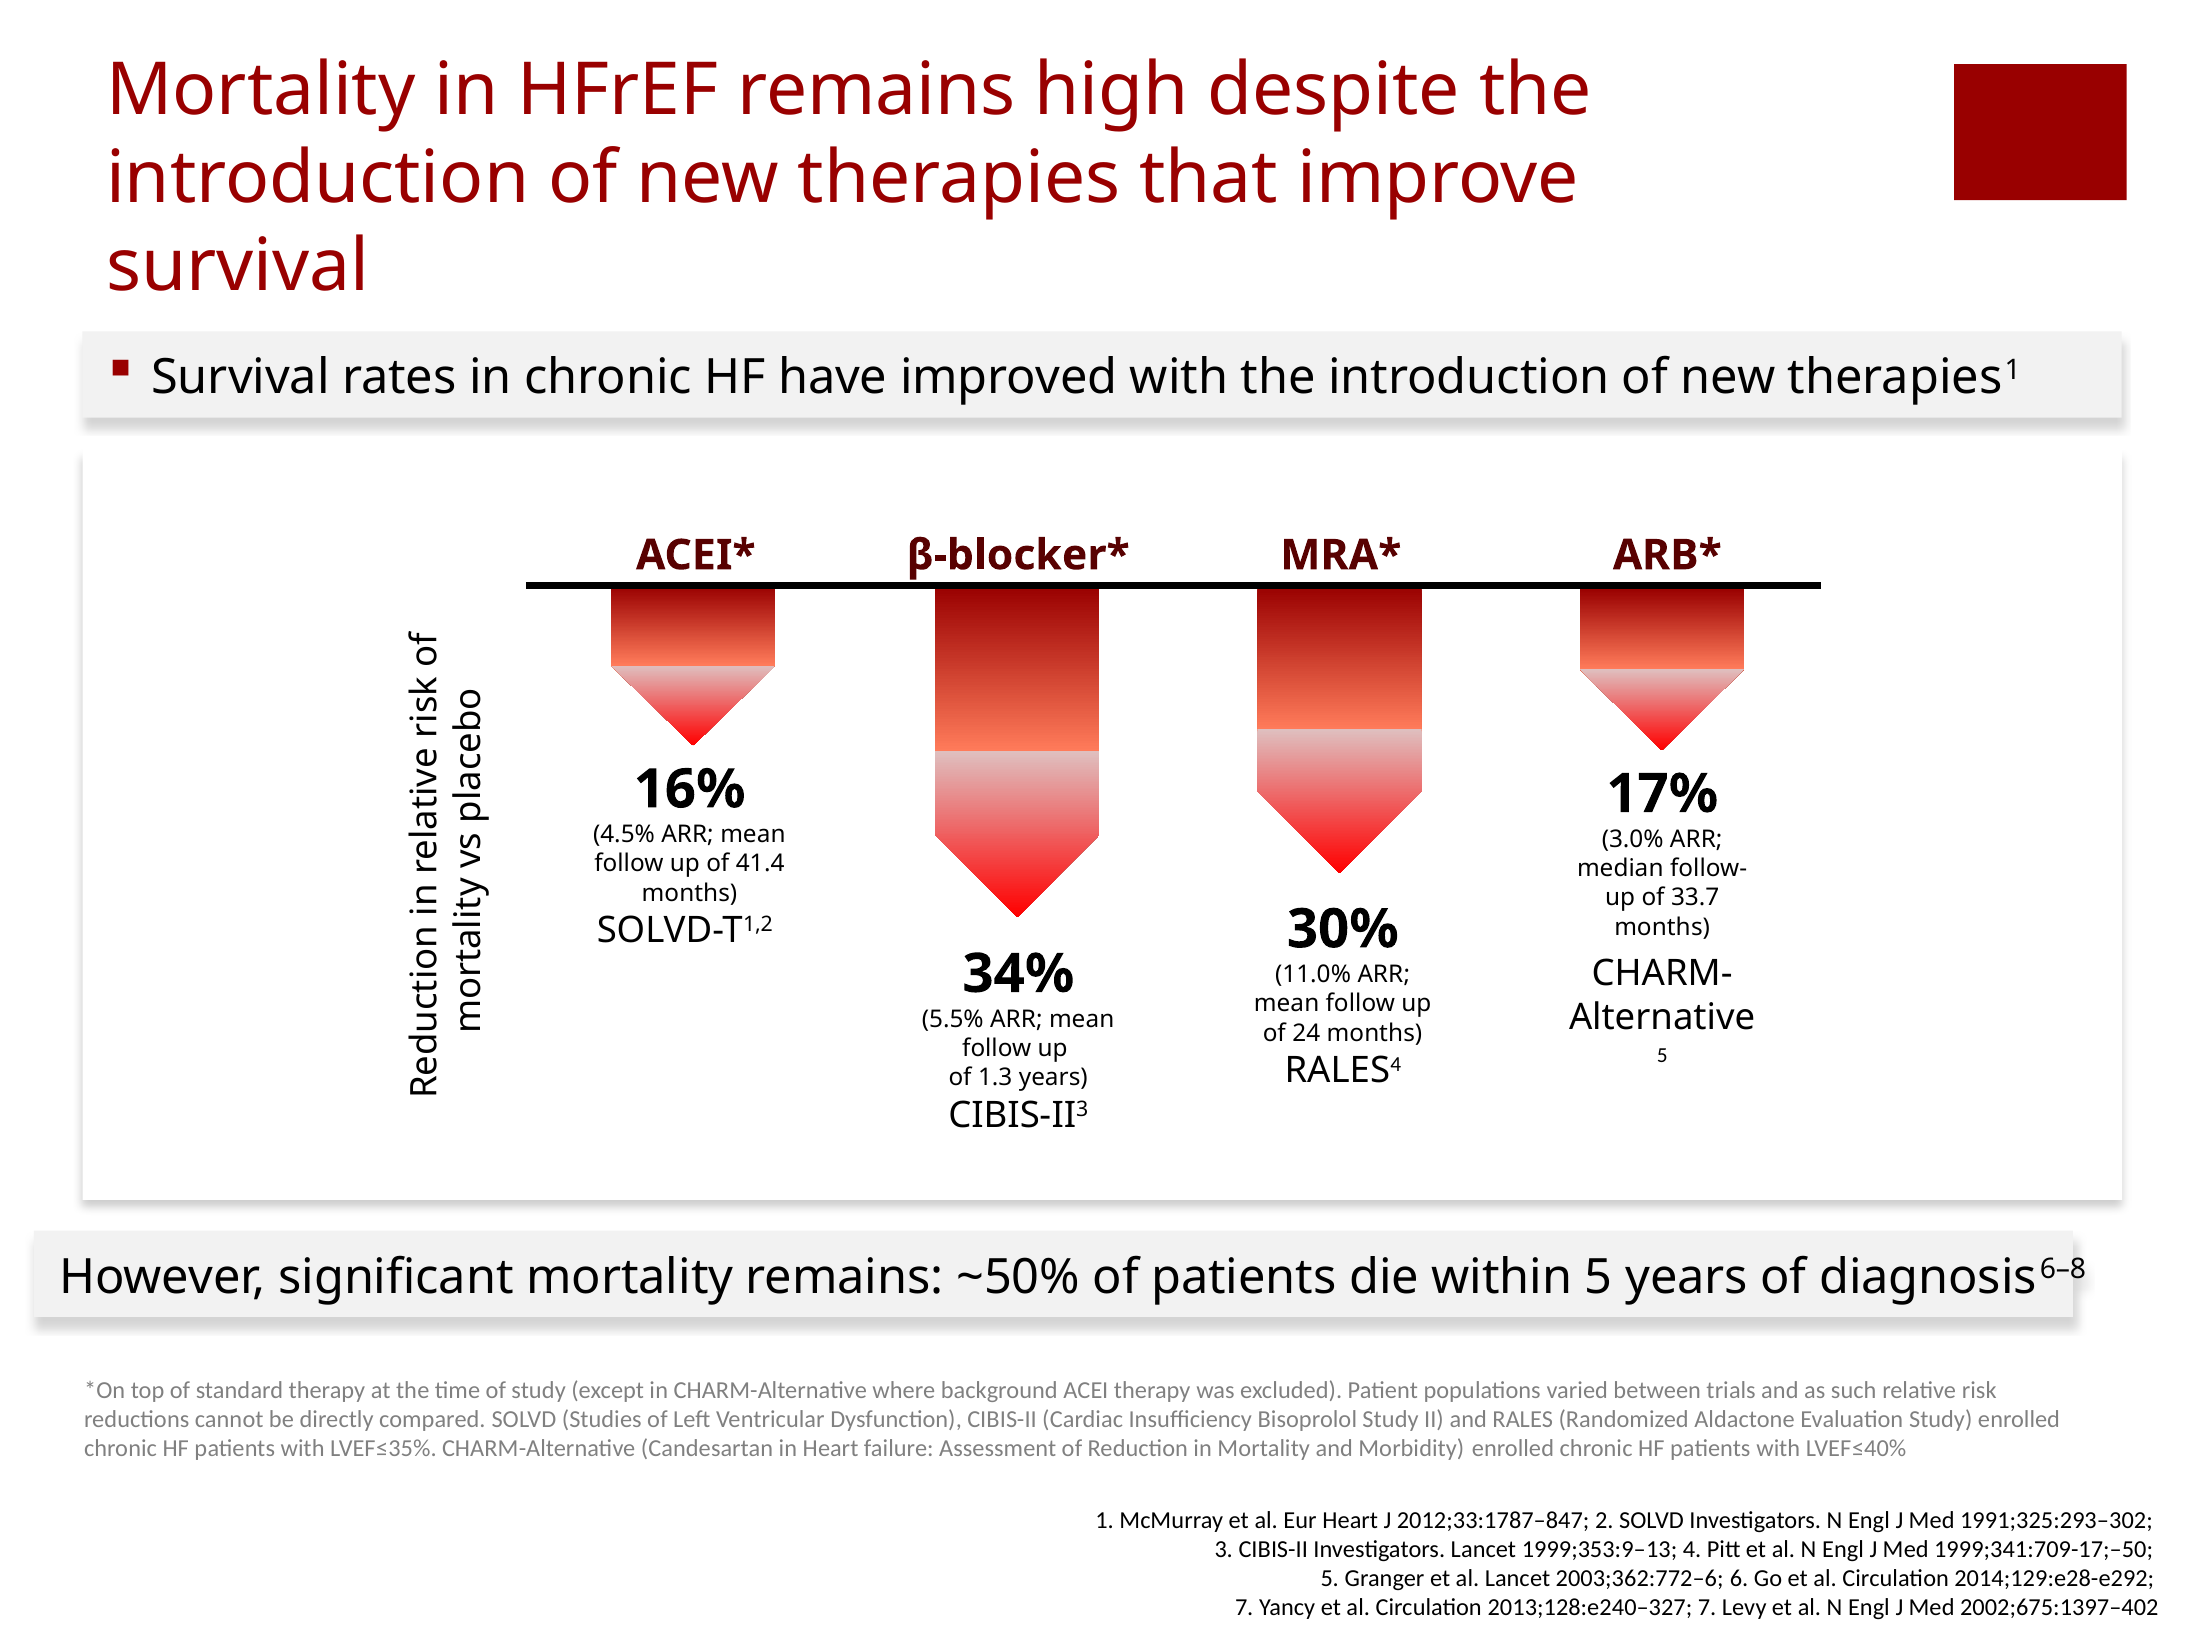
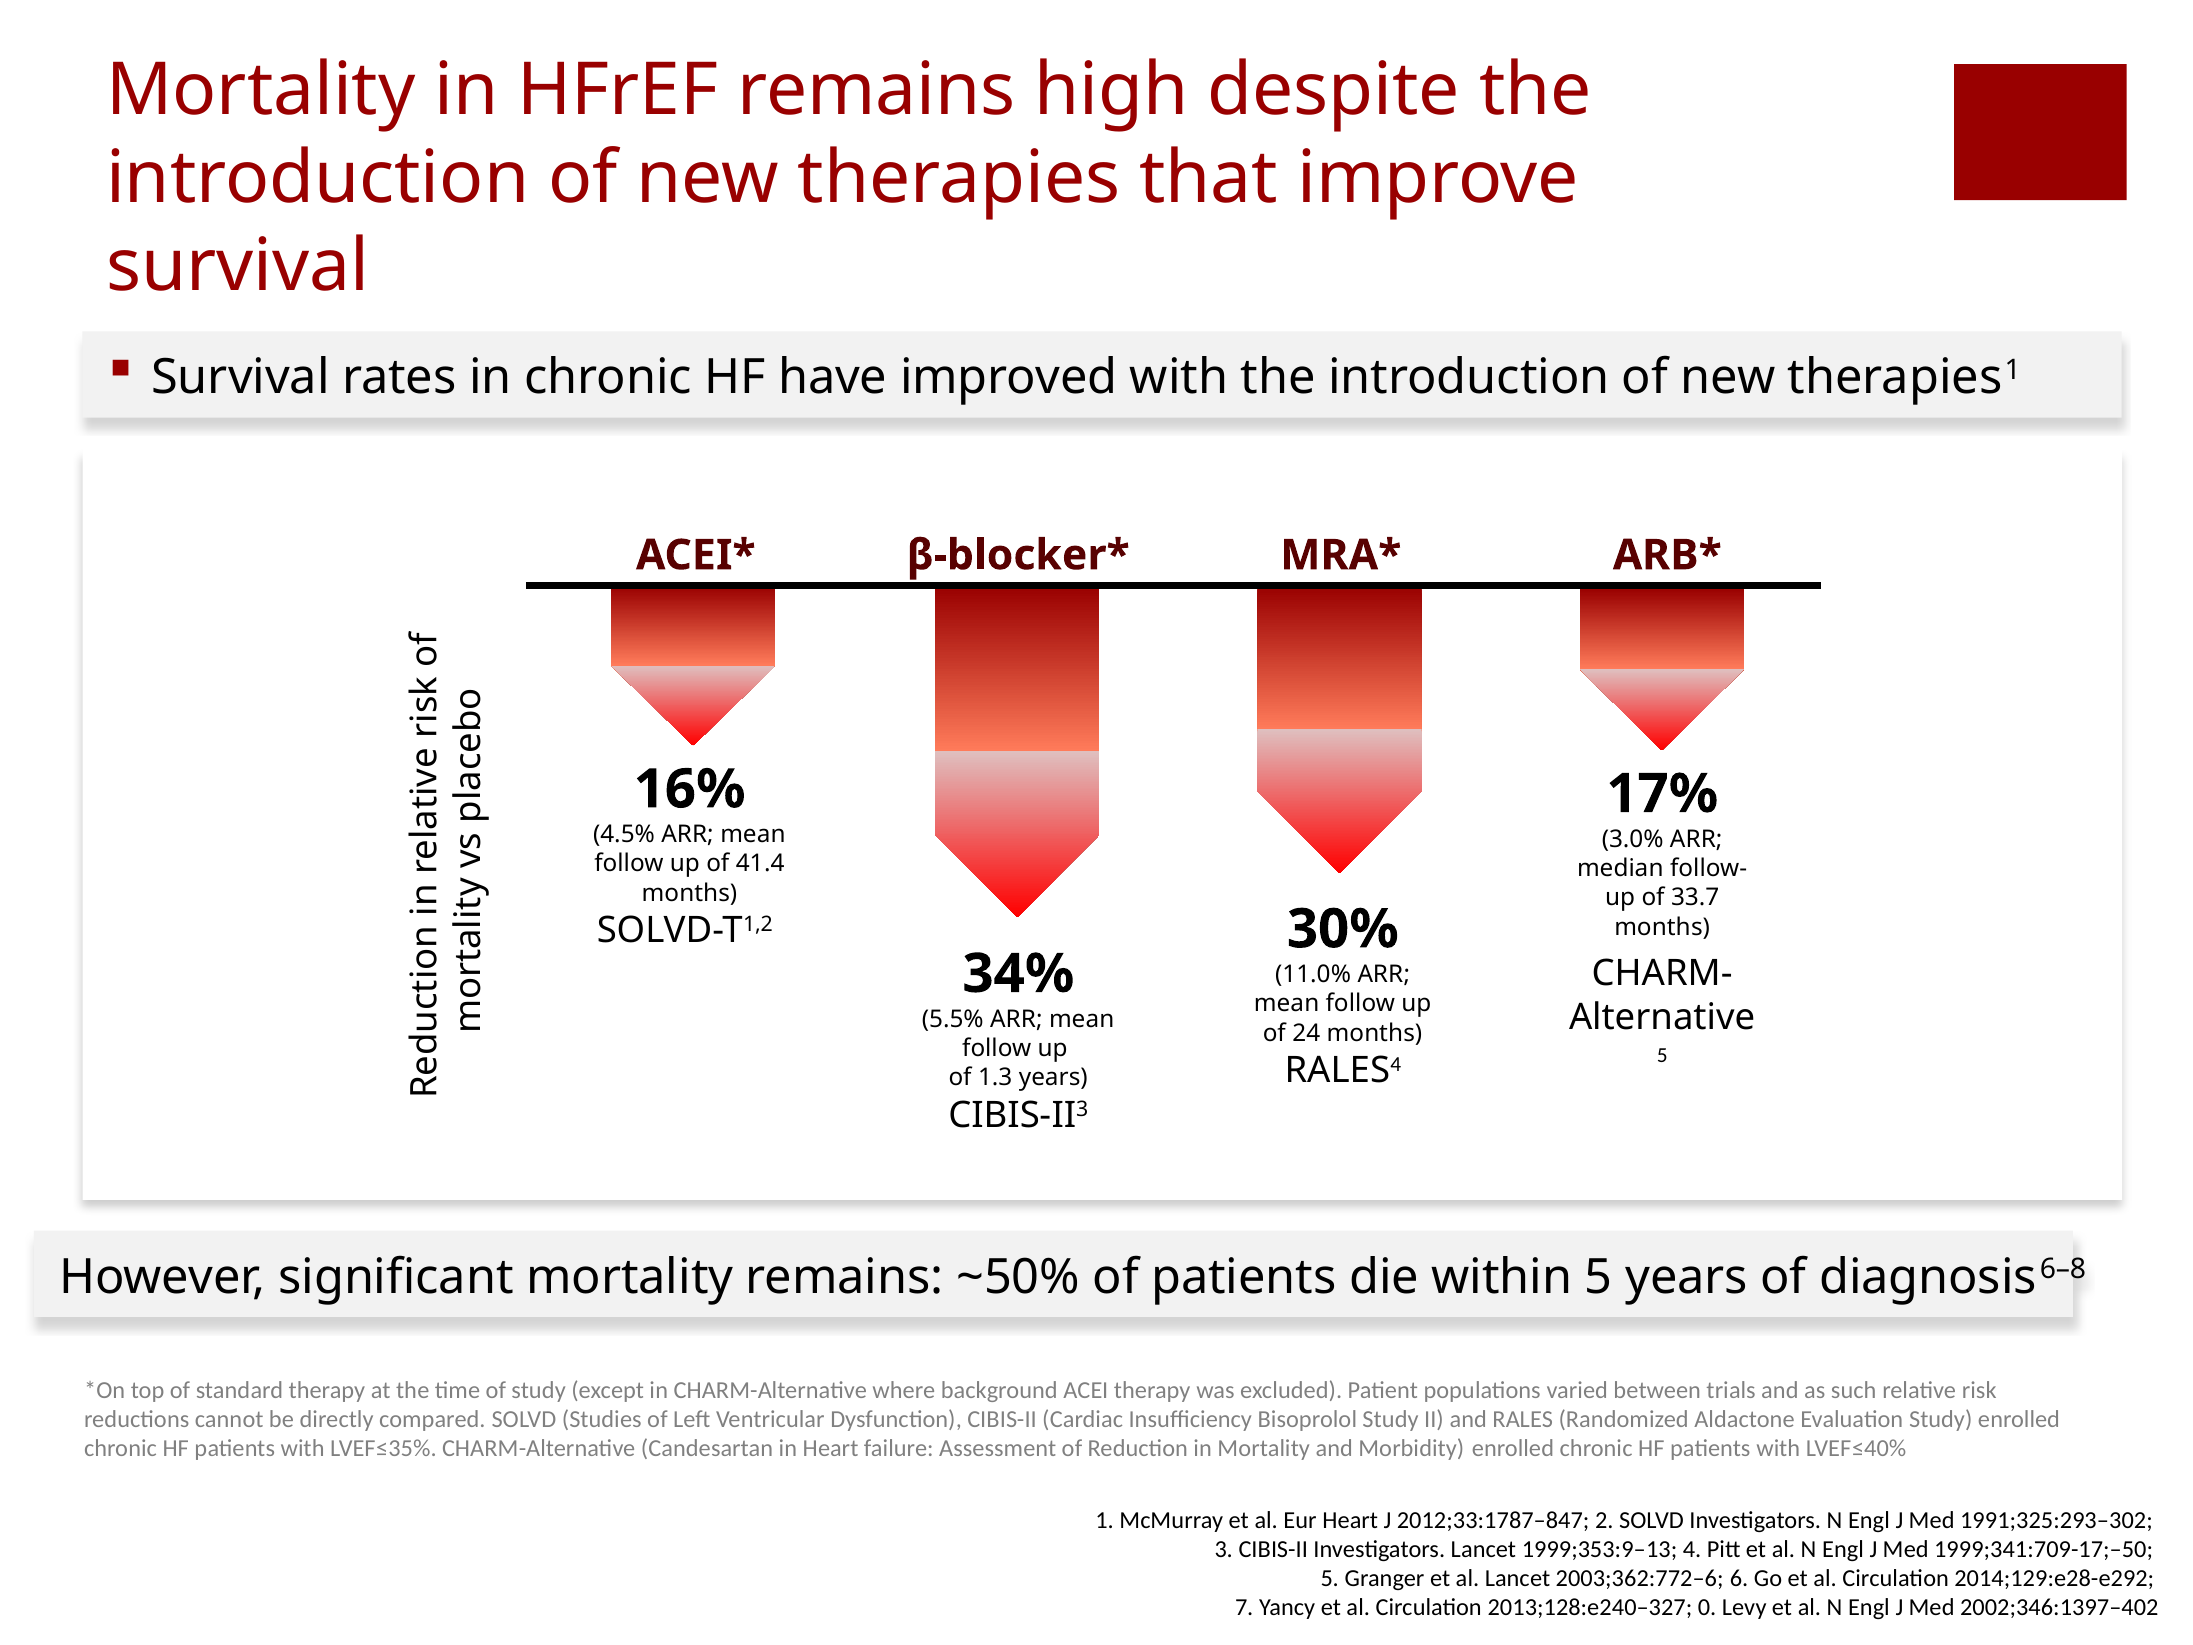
2013;128:e240–327 7: 7 -> 0
2002;675:1397–402: 2002;675:1397–402 -> 2002;346:1397–402
